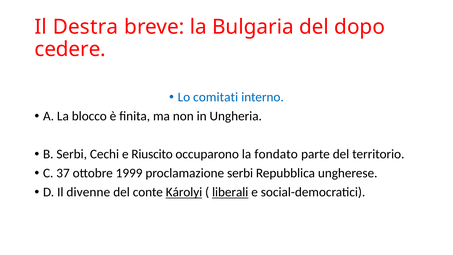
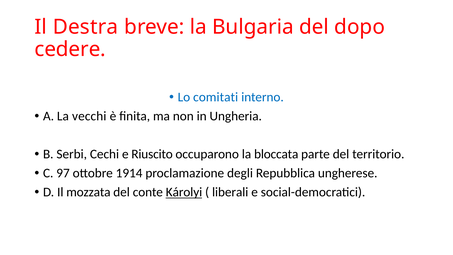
blocco: blocco -> vecchi
fondato: fondato -> bloccata
37: 37 -> 97
1999: 1999 -> 1914
proclamazione serbi: serbi -> degli
divenne: divenne -> mozzata
liberali underline: present -> none
